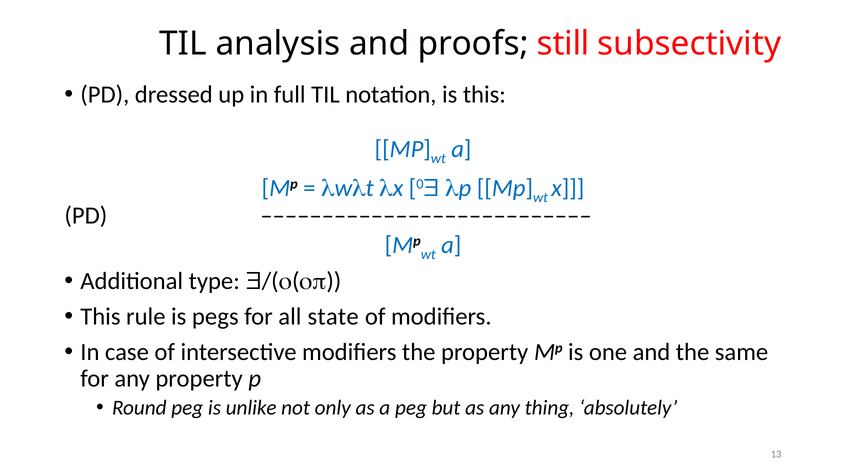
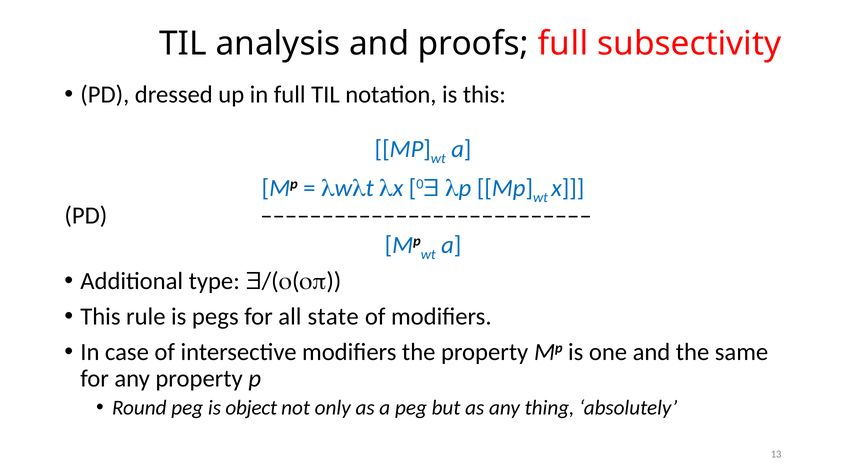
proofs still: still -> full
unlike: unlike -> object
